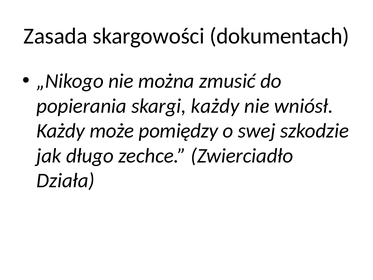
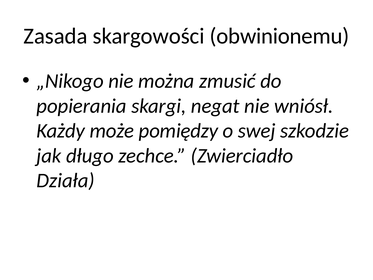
dokumentach: dokumentach -> obwinionemu
skargi każdy: każdy -> negat
